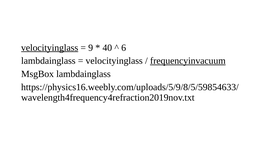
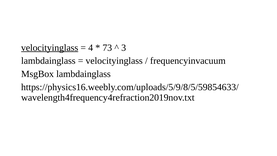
9: 9 -> 4
40: 40 -> 73
6: 6 -> 3
frequencyinvacuum underline: present -> none
